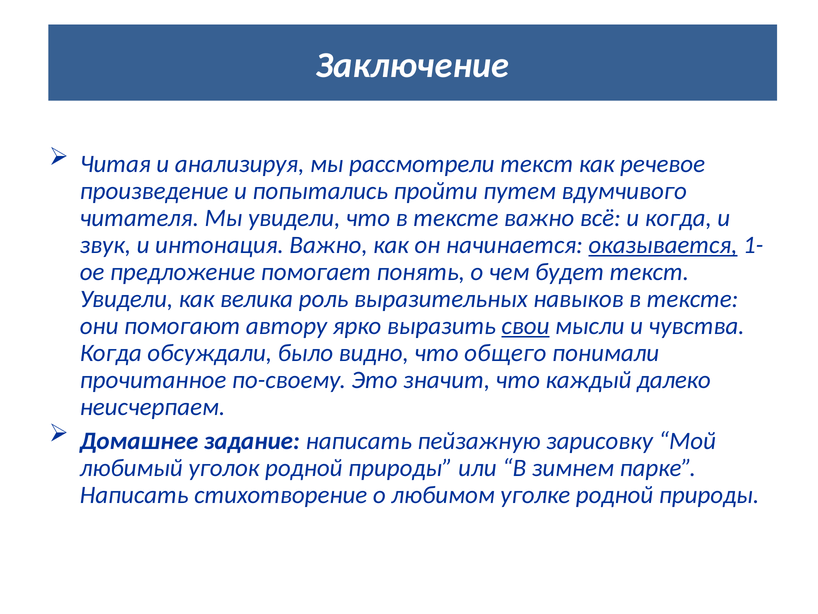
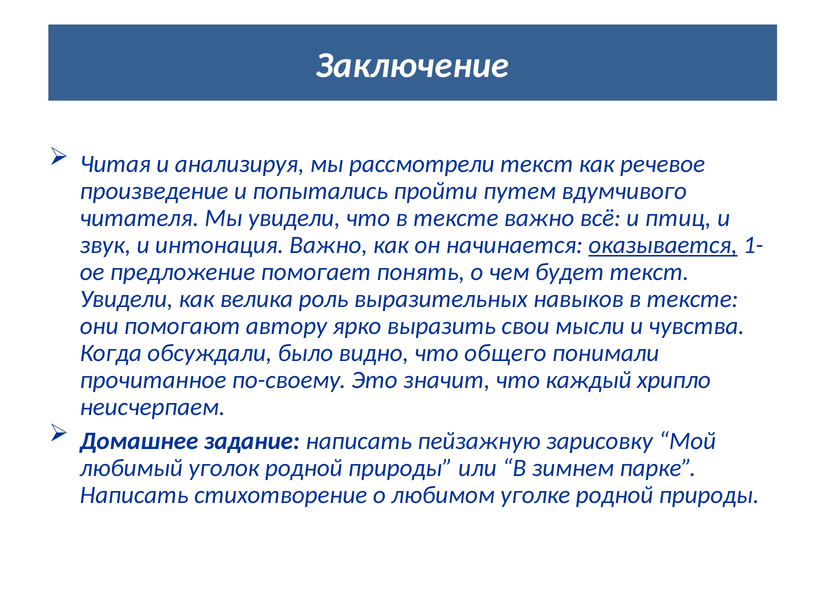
и когда: когда -> птиц
свои underline: present -> none
далеко: далеко -> хрипло
